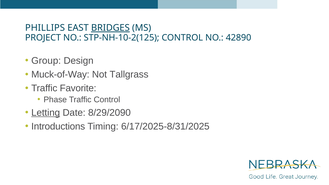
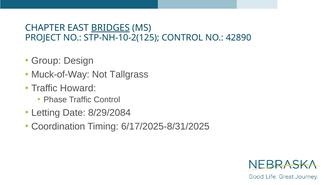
PHILLIPS: PHILLIPS -> CHAPTER
Favorite: Favorite -> Howard
Letting underline: present -> none
8/29/2090: 8/29/2090 -> 8/29/2084
Introductions: Introductions -> Coordination
